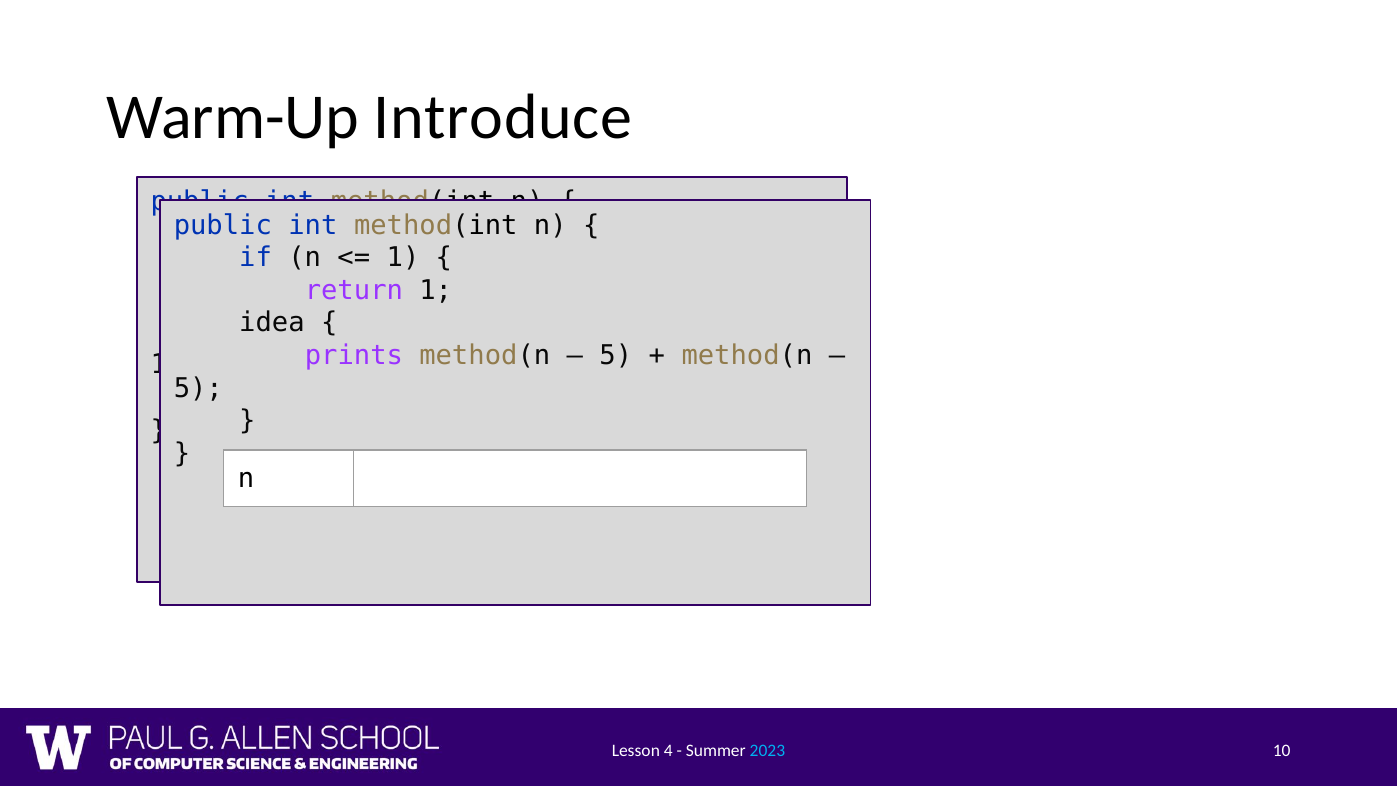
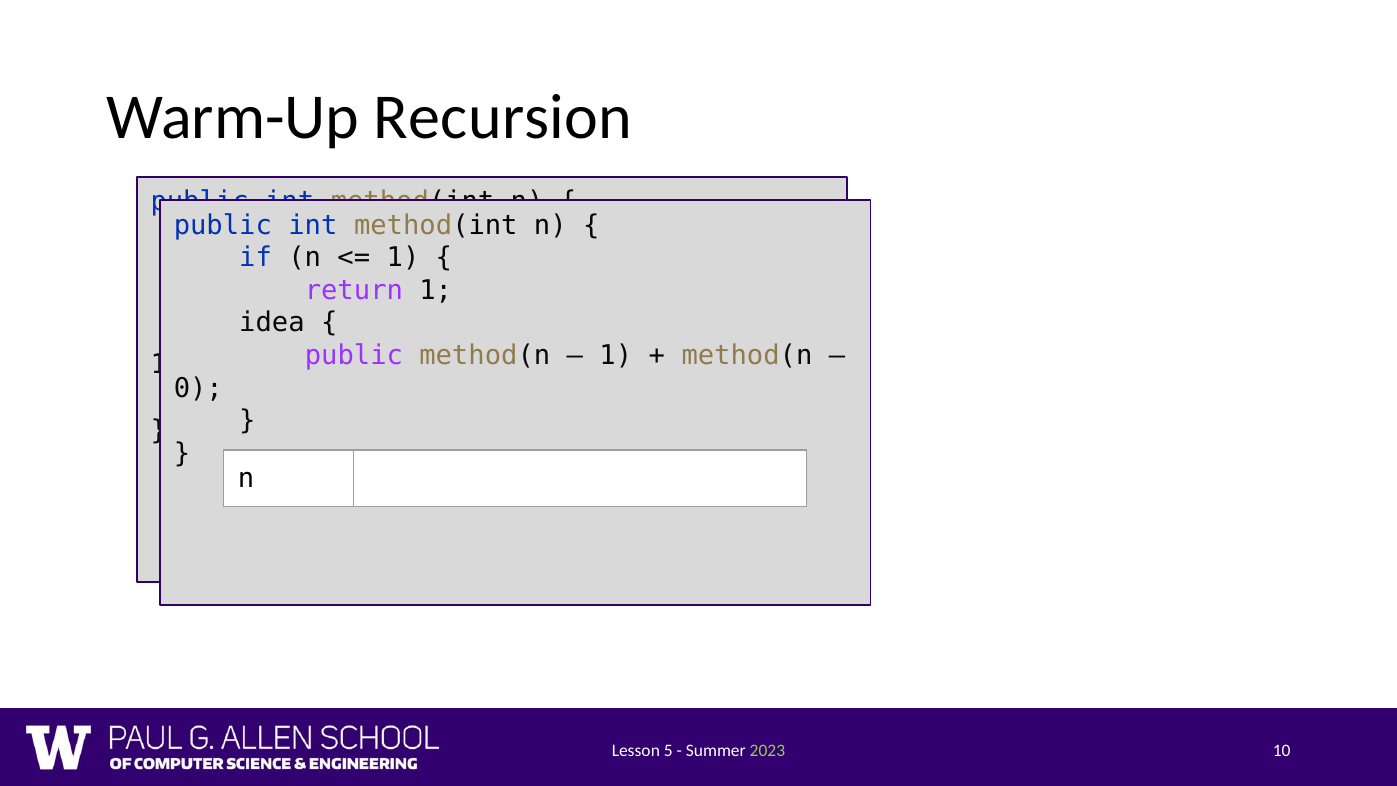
Introduce: Introduce -> Recursion
prints at (354, 356): prints -> public
5 at (616, 356): 5 -> 1
5 at (198, 388): 5 -> 0
Lesson 4: 4 -> 5
2023 colour: light blue -> light green
